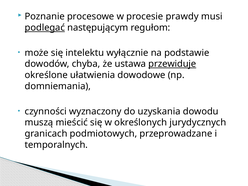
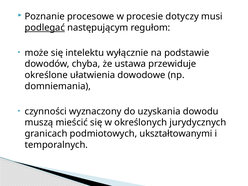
prawdy: prawdy -> dotyczy
przewiduje underline: present -> none
przeprowadzane: przeprowadzane -> ukształtowanymi
